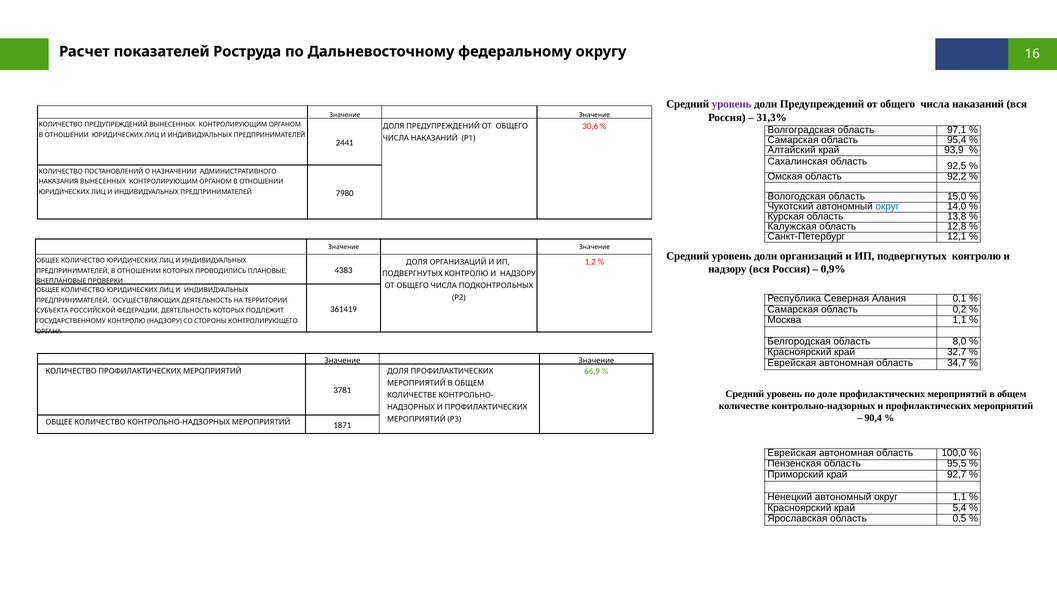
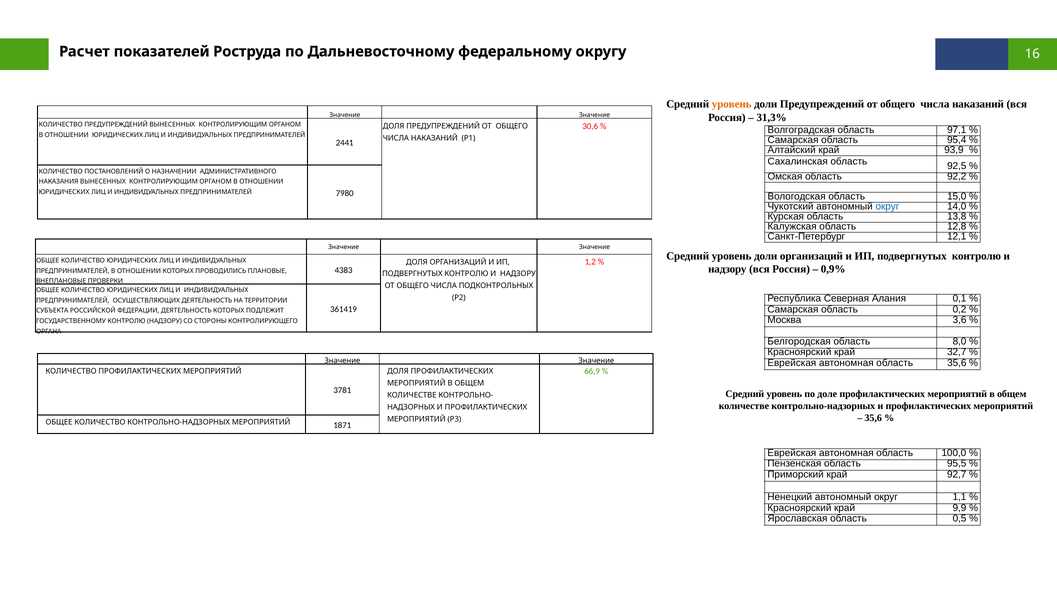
уровень at (732, 104) colour: purple -> orange
Москва 1,1: 1,1 -> 3,6
область 34,7: 34,7 -> 35,6
90,4 at (873, 418): 90,4 -> 35,6
5,4: 5,4 -> 9,9
